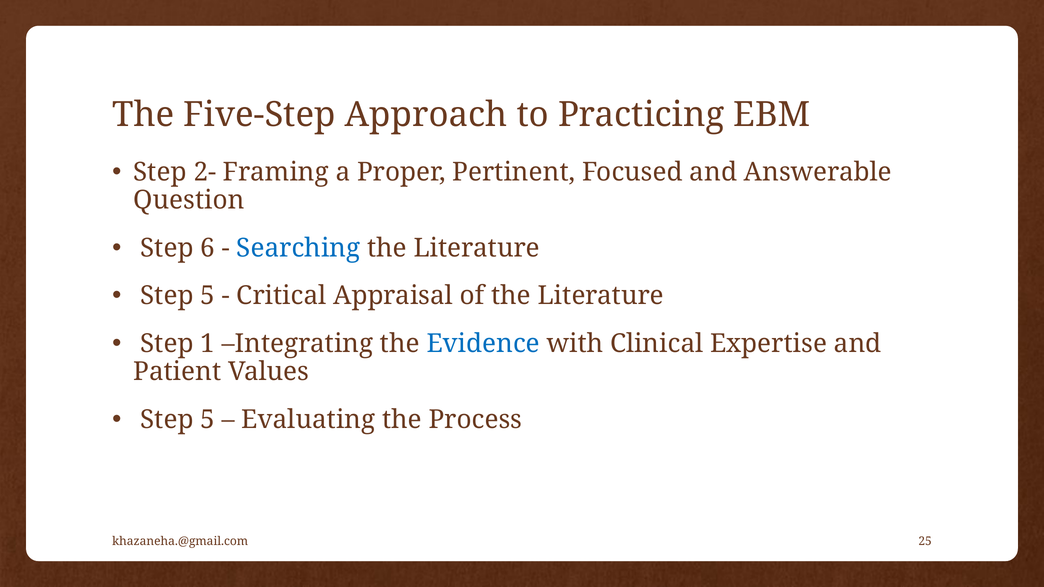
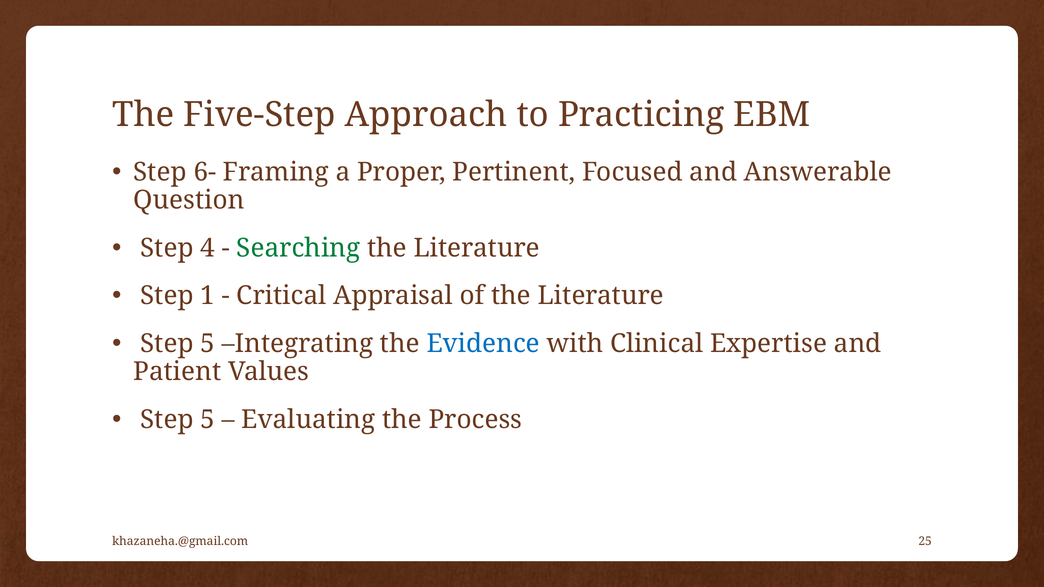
2-: 2- -> 6-
6: 6 -> 4
Searching colour: blue -> green
5 at (208, 296): 5 -> 1
1 at (208, 344): 1 -> 5
